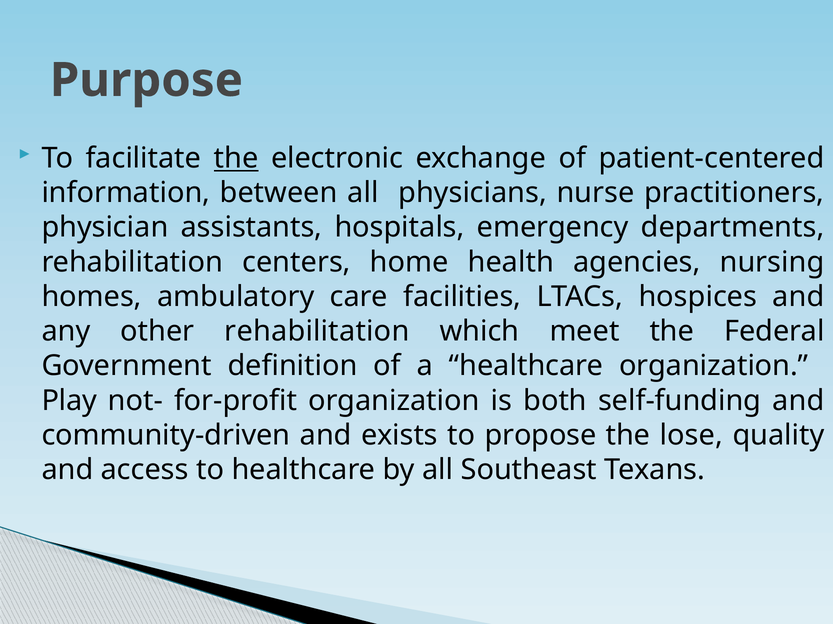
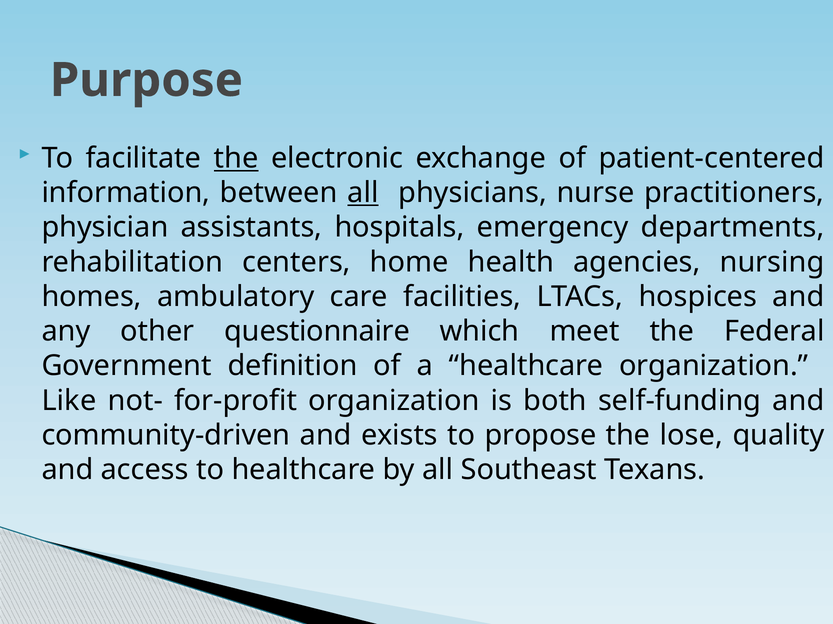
all at (363, 193) underline: none -> present
other rehabilitation: rehabilitation -> questionnaire
Play: Play -> Like
